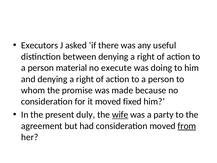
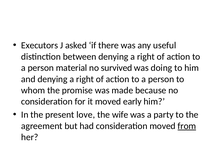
execute: execute -> survived
fixed: fixed -> early
duly: duly -> love
wife underline: present -> none
